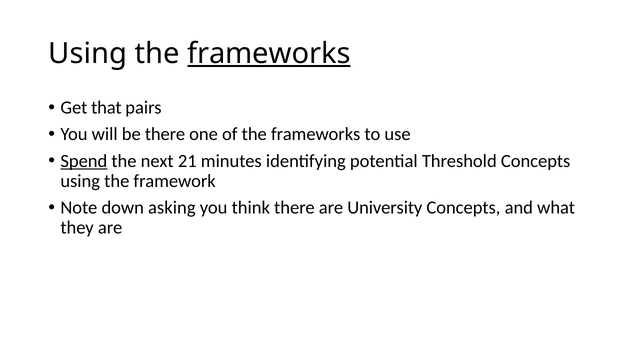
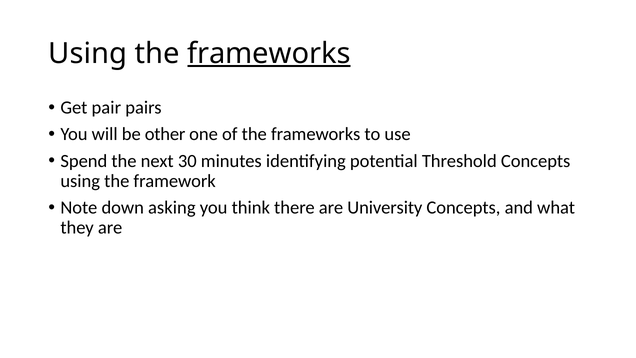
that: that -> pair
be there: there -> other
Spend underline: present -> none
21: 21 -> 30
